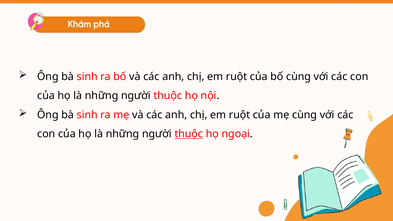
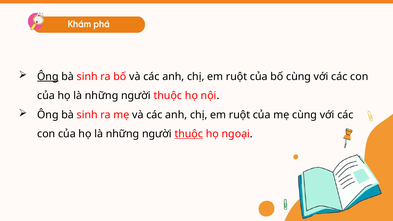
Ông at (48, 77) underline: none -> present
